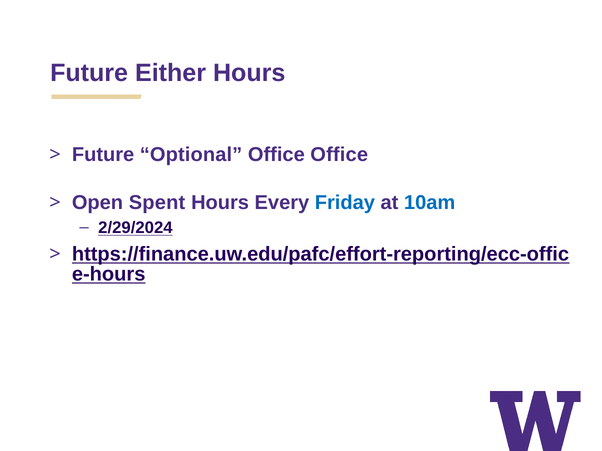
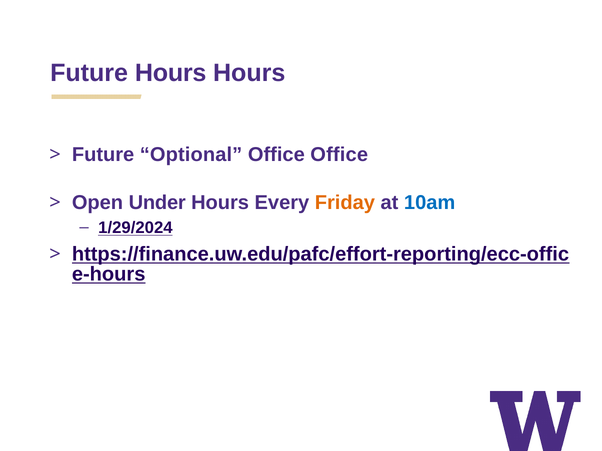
Future Either: Either -> Hours
Spent: Spent -> Under
Friday colour: blue -> orange
2/29/2024: 2/29/2024 -> 1/29/2024
